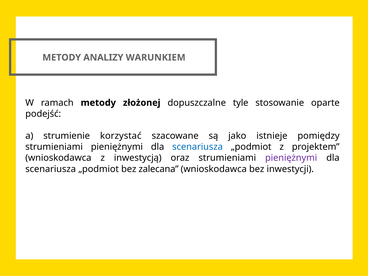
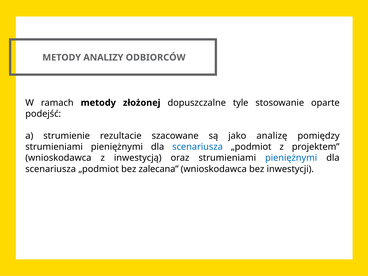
WARUNKIEM: WARUNKIEM -> ODBIORCÓW
korzystać: korzystać -> rezultacie
istnieje: istnieje -> analizę
pieniężnymi at (291, 158) colour: purple -> blue
